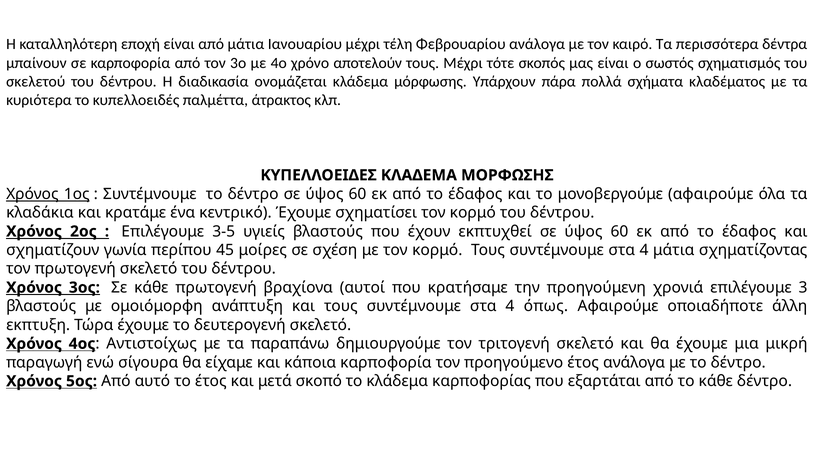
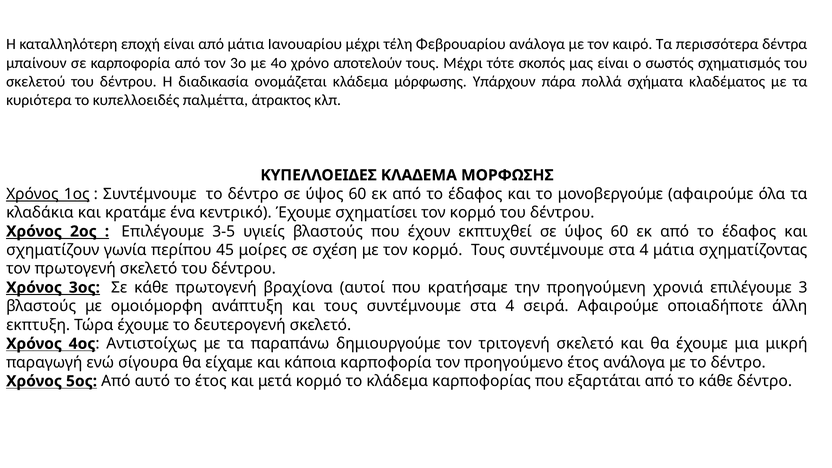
όπως: όπως -> σειρά
μετά σκοπό: σκοπό -> κορμό
